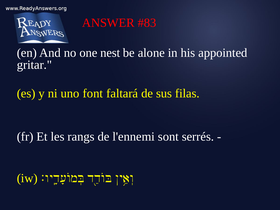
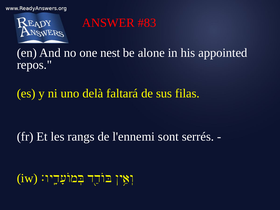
gritar: gritar -> repos
font: font -> delà
